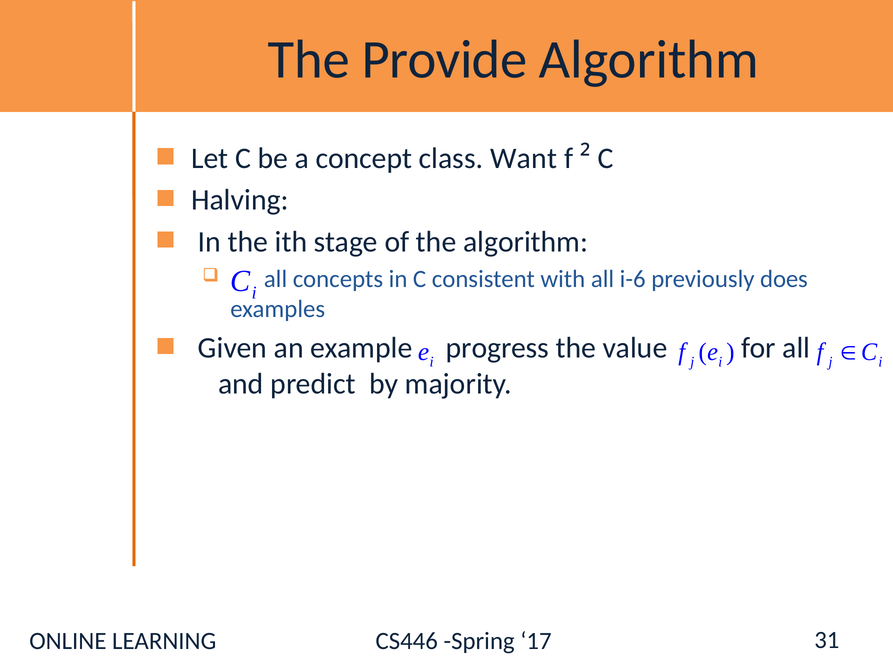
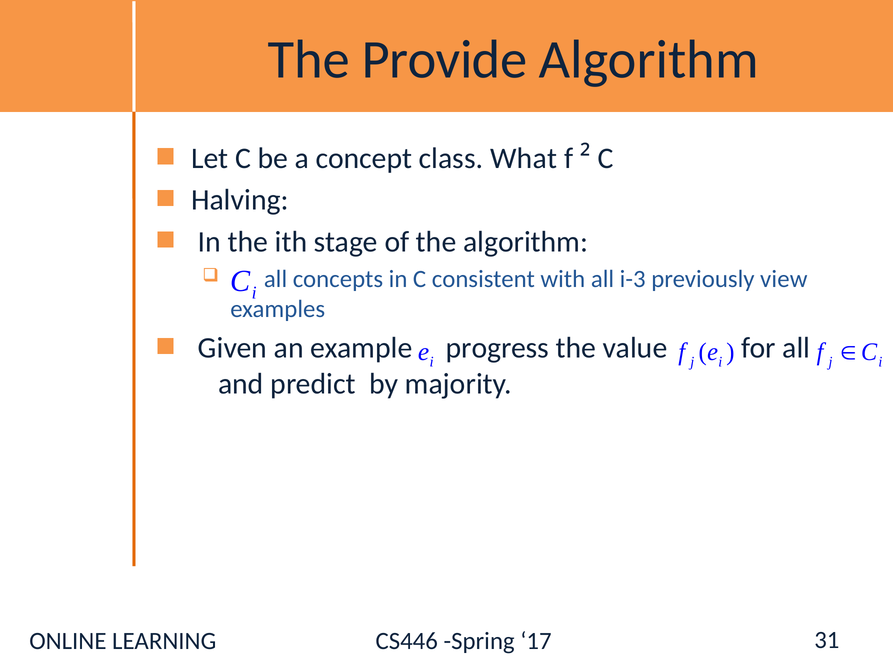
Want: Want -> What
i-6: i-6 -> i-3
does: does -> view
